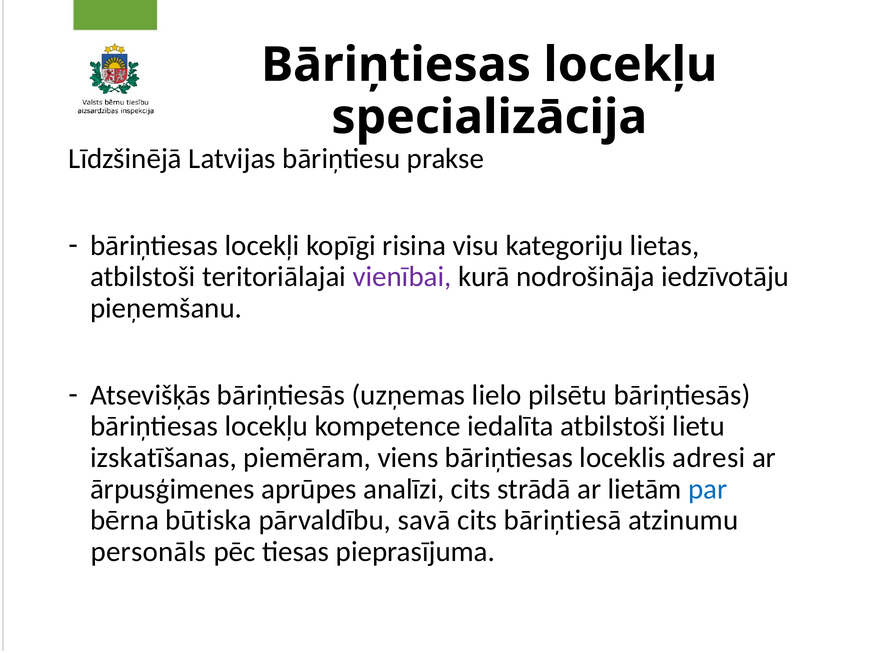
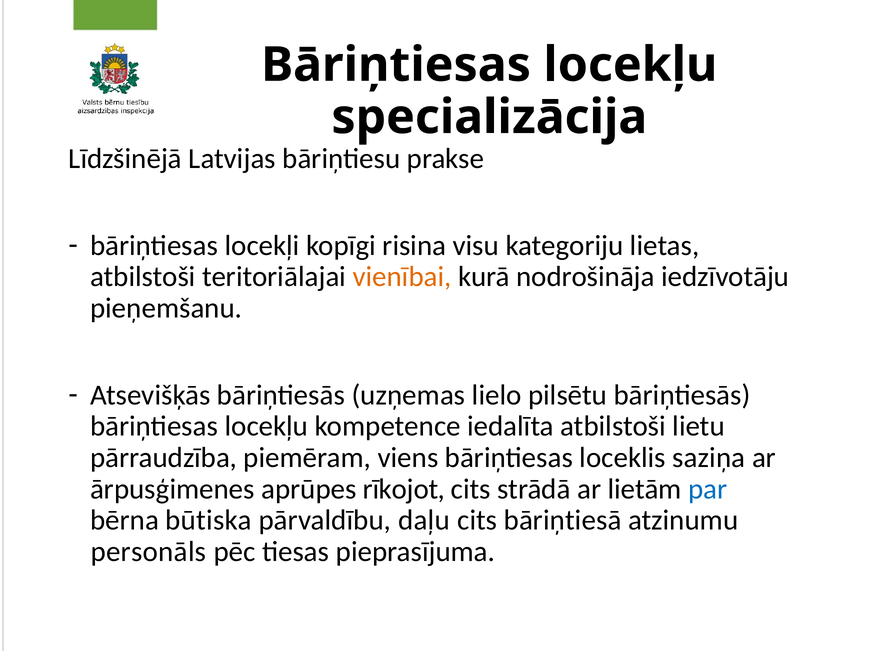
vienībai colour: purple -> orange
izskatīšanas: izskatīšanas -> pārraudzība
adresi: adresi -> saziņa
analīzi: analīzi -> rīkojot
savā: savā -> daļu
